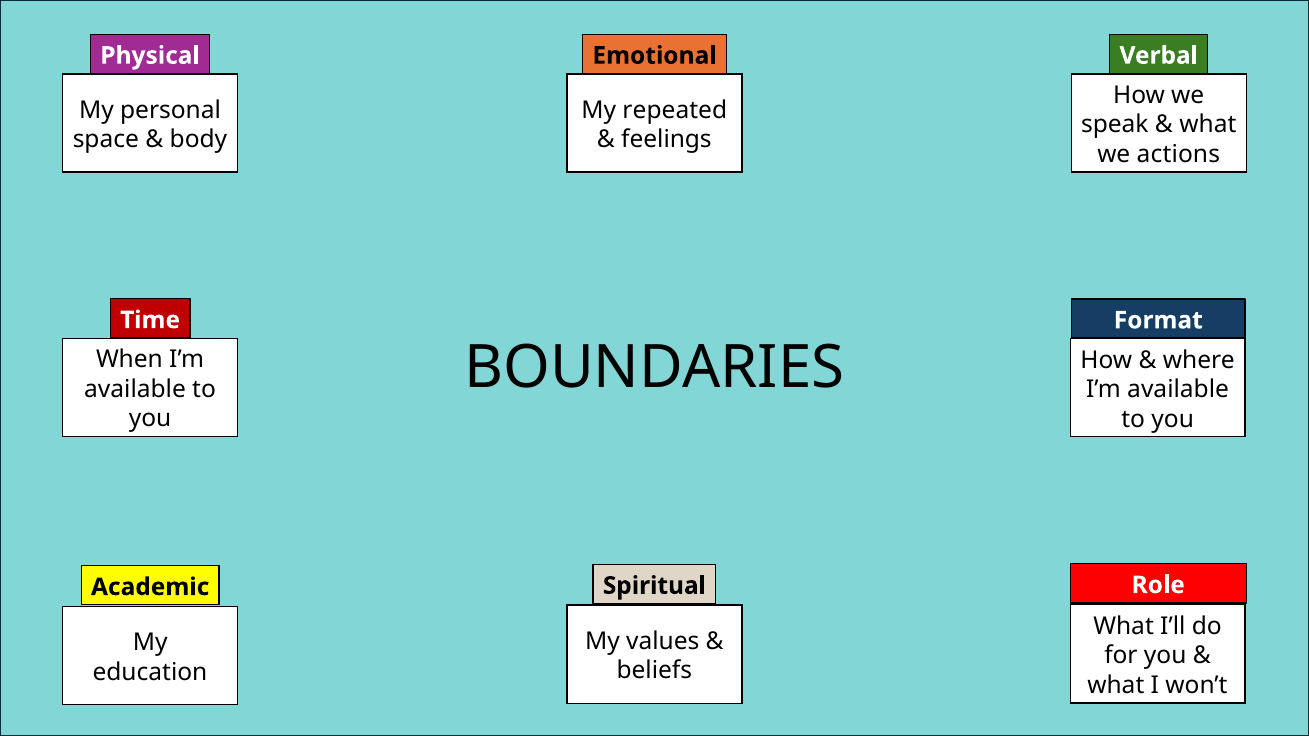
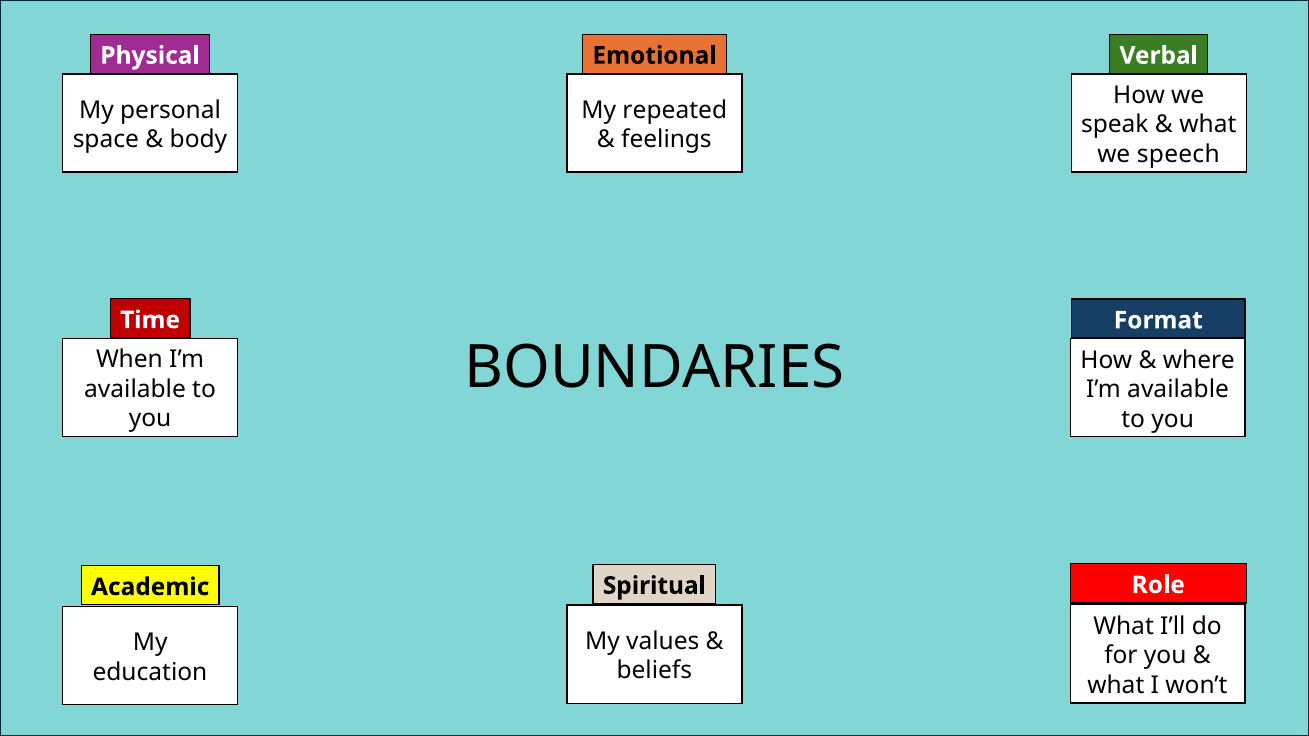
actions: actions -> speech
